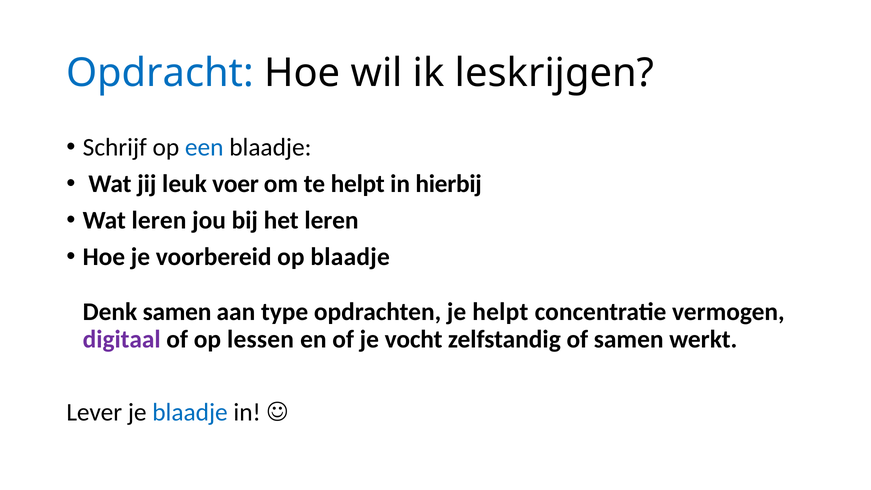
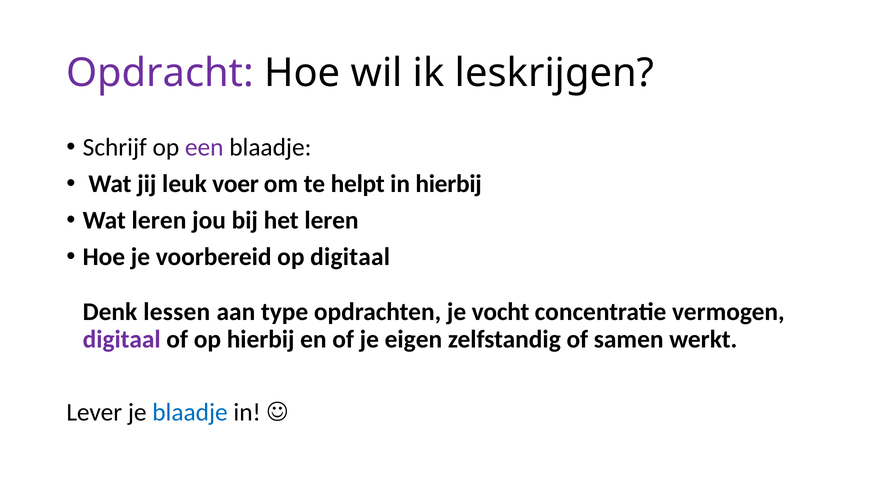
Opdracht colour: blue -> purple
een colour: blue -> purple
op blaadje: blaadje -> digitaal
Denk samen: samen -> lessen
je helpt: helpt -> vocht
op lessen: lessen -> hierbij
vocht: vocht -> eigen
